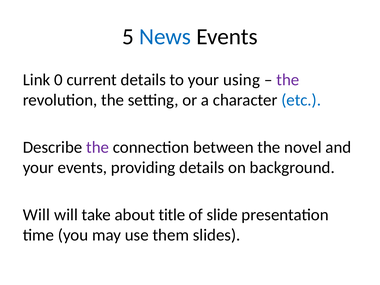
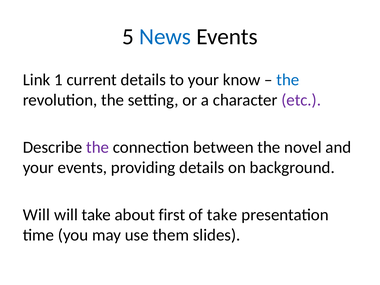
0: 0 -> 1
using: using -> know
the at (288, 80) colour: purple -> blue
etc colour: blue -> purple
title: title -> first
of slide: slide -> take
